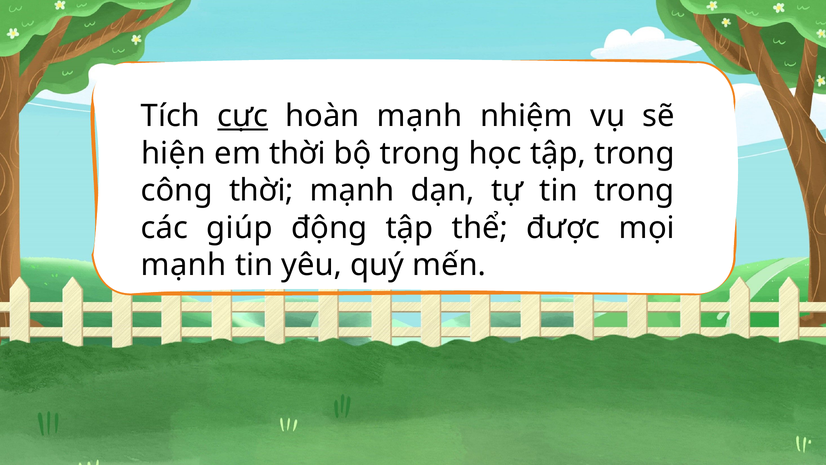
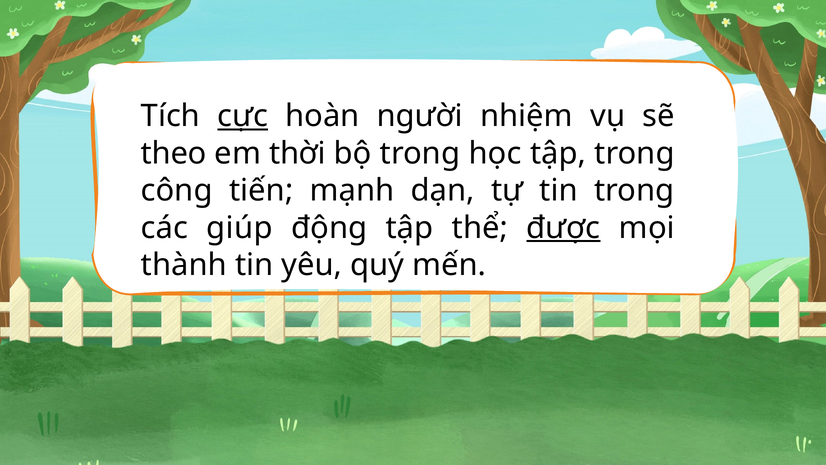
hoàn mạnh: mạnh -> người
hiện: hiện -> theo
công thời: thời -> tiến
được underline: none -> present
mạnh at (184, 265): mạnh -> thành
